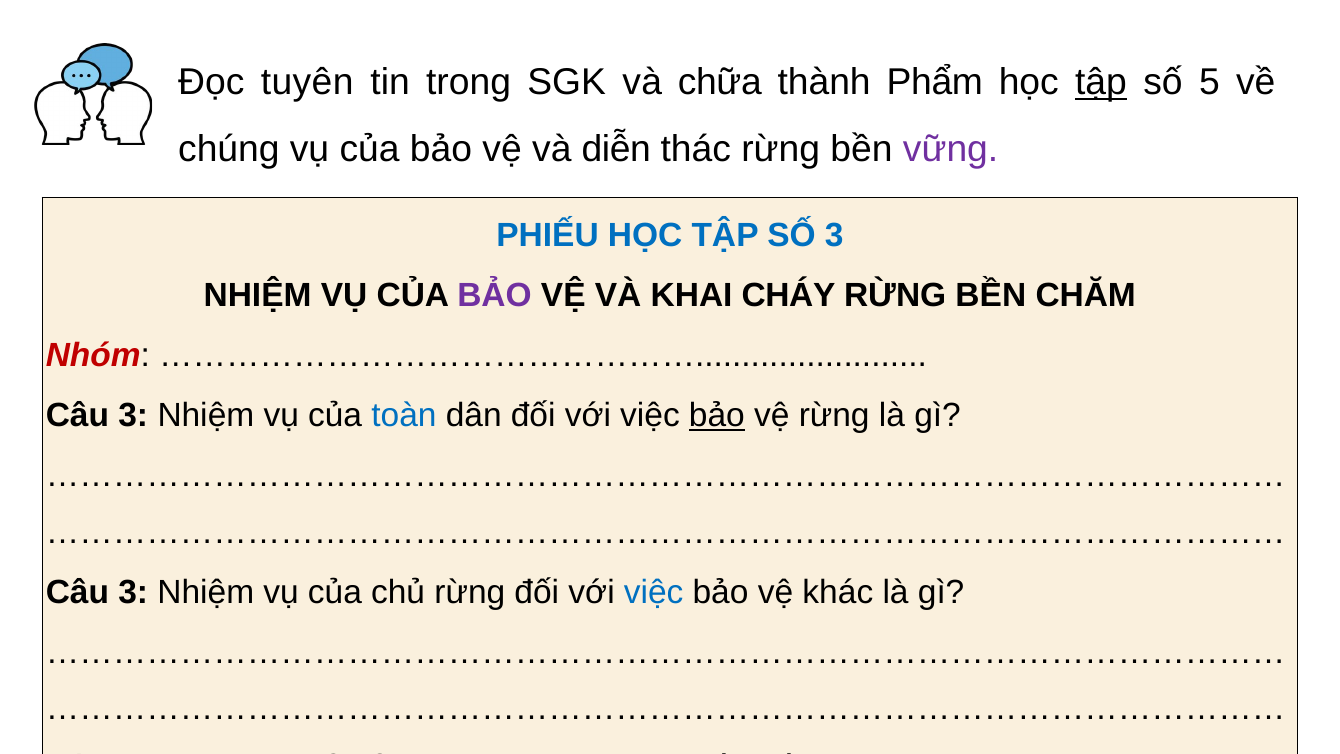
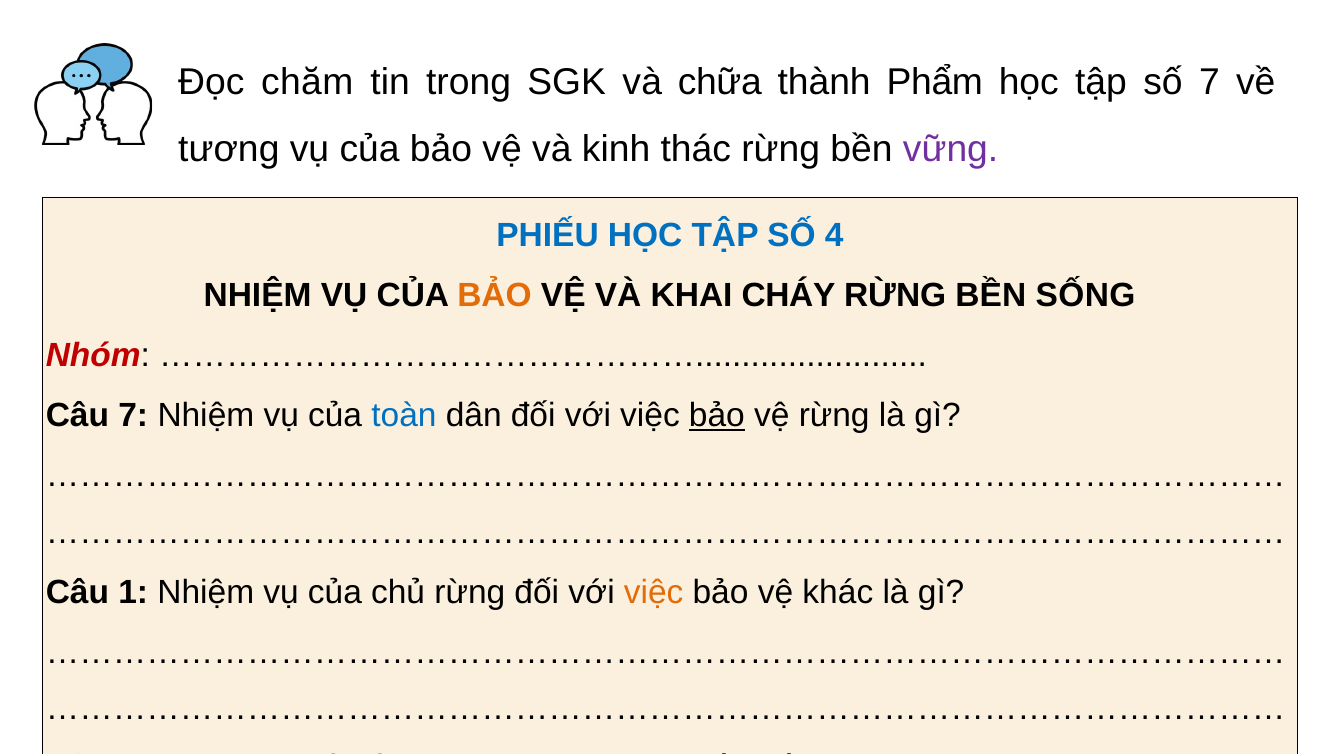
tuyên: tuyên -> chăm
tập at (1101, 83) underline: present -> none
số 5: 5 -> 7
chúng: chúng -> tương
diễn: diễn -> kinh
SỐ 3: 3 -> 4
BẢO at (494, 296) colour: purple -> orange
CHĂM: CHĂM -> SỐNG
3 at (133, 416): 3 -> 7
3 at (133, 592): 3 -> 1
việc at (654, 592) colour: blue -> orange
